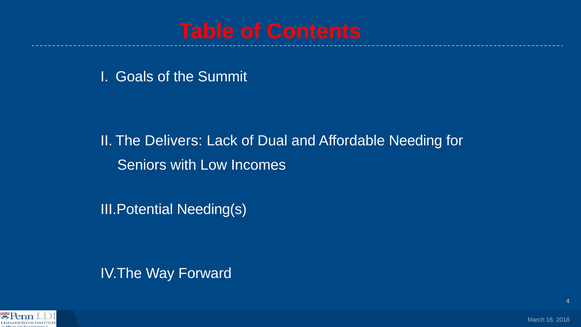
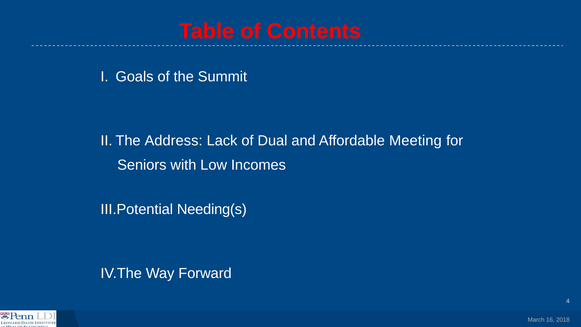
Delivers: Delivers -> Address
Needing: Needing -> Meeting
